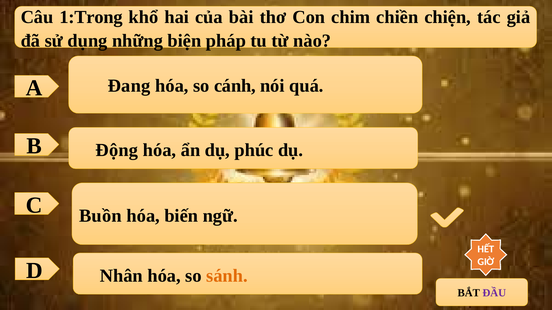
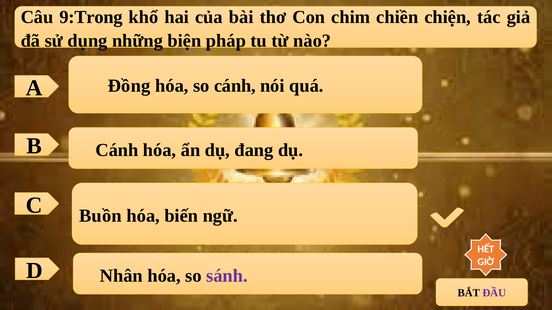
1:Trong: 1:Trong -> 9:Trong
Đang: Đang -> Đồng
Động at (117, 150): Động -> Cánh
phúc: phúc -> đang
sánh colour: orange -> purple
